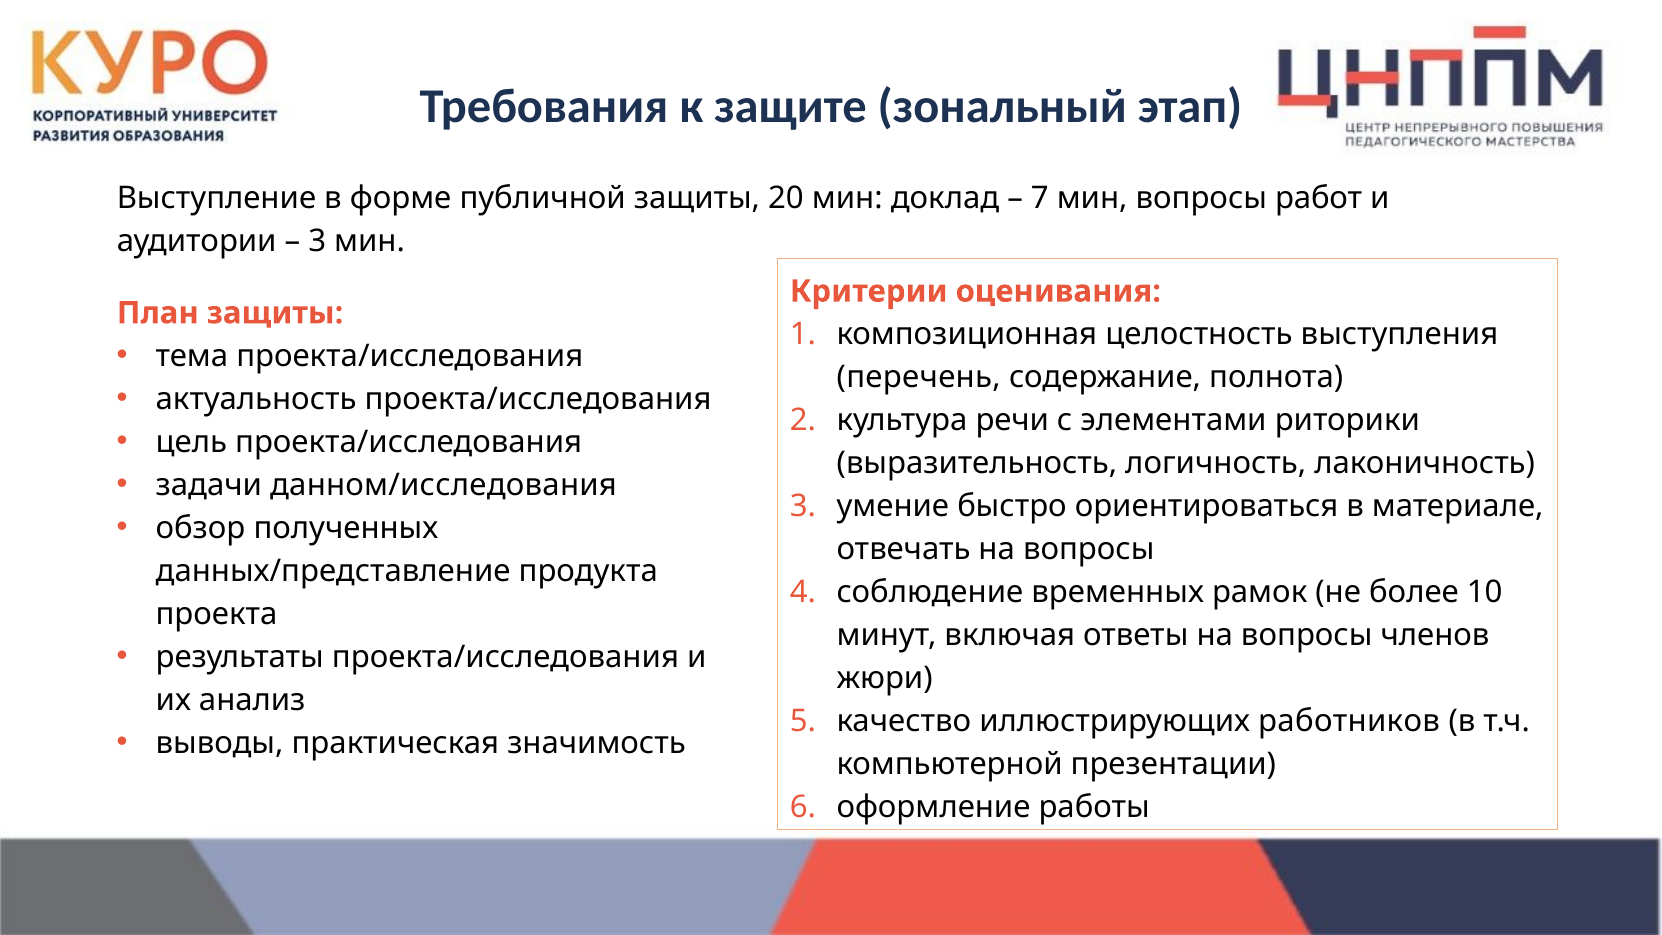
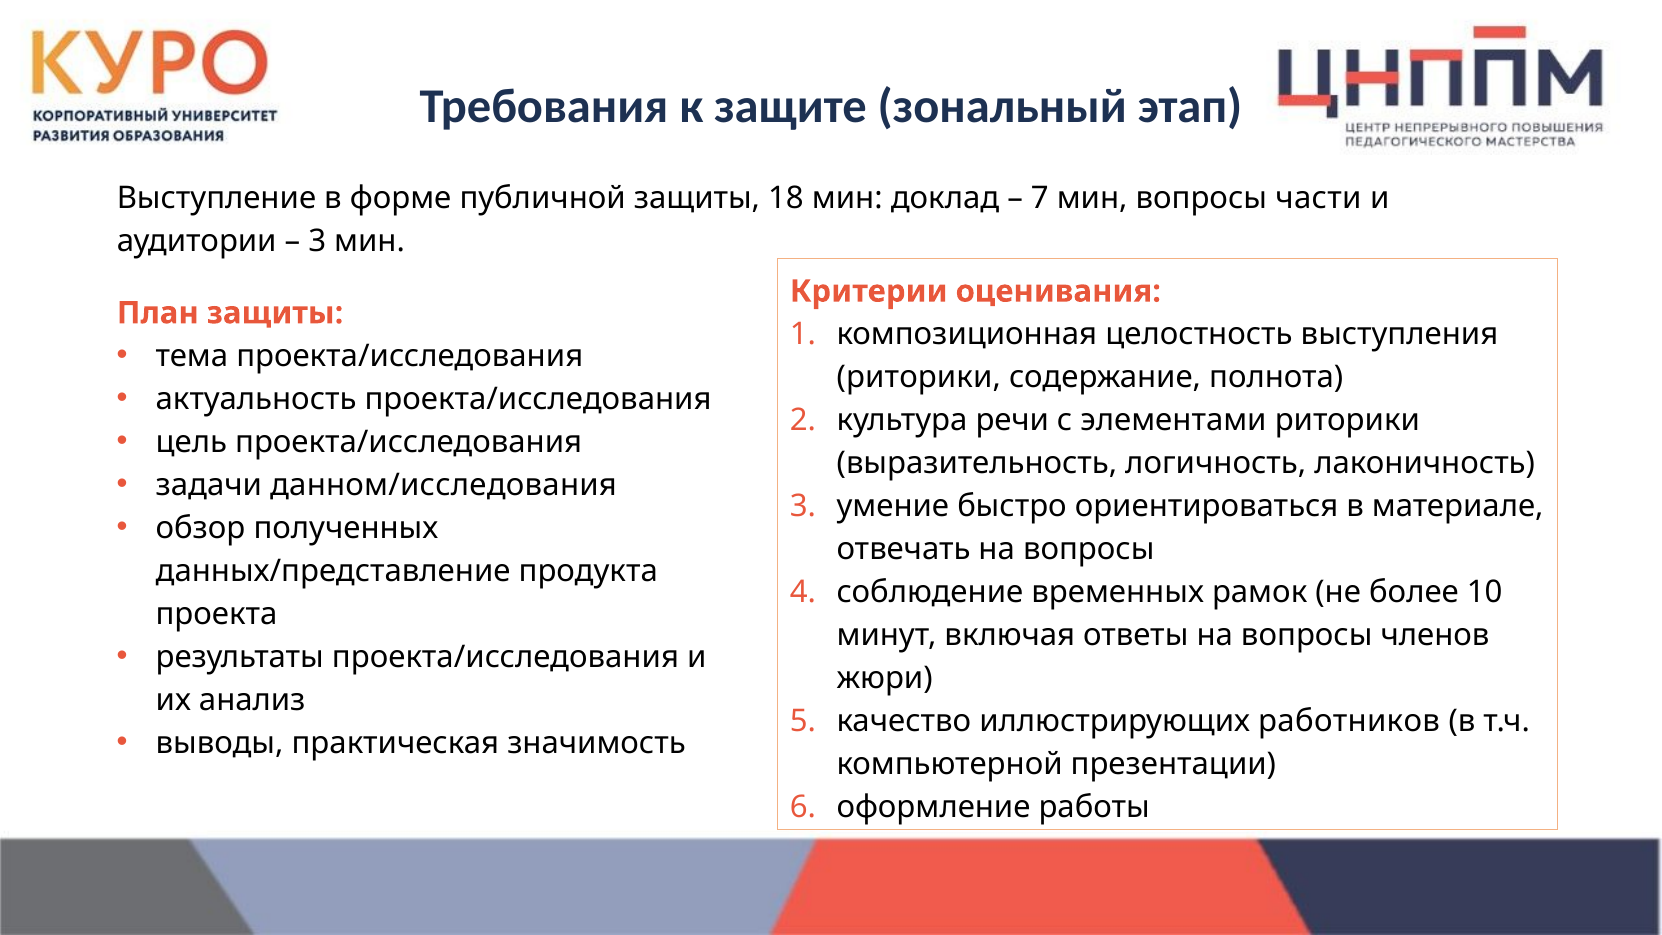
20: 20 -> 18
работ: работ -> части
перечень at (919, 377): перечень -> риторики
